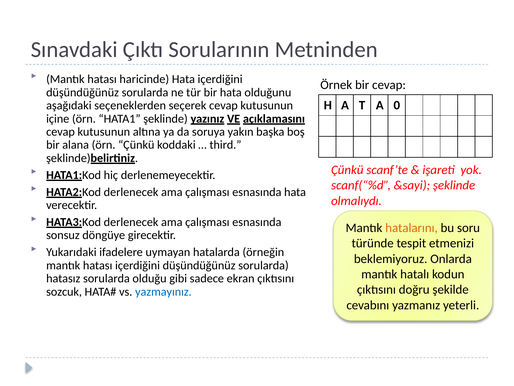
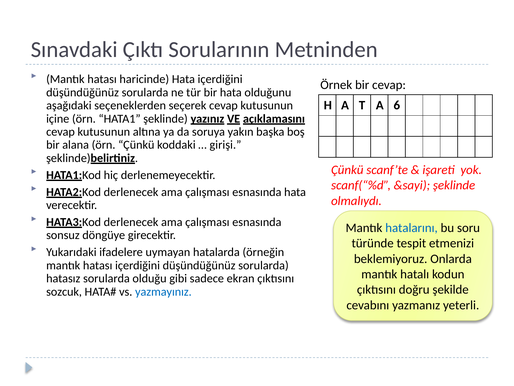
0: 0 -> 6
third: third -> girişi
hatalarını colour: orange -> blue
